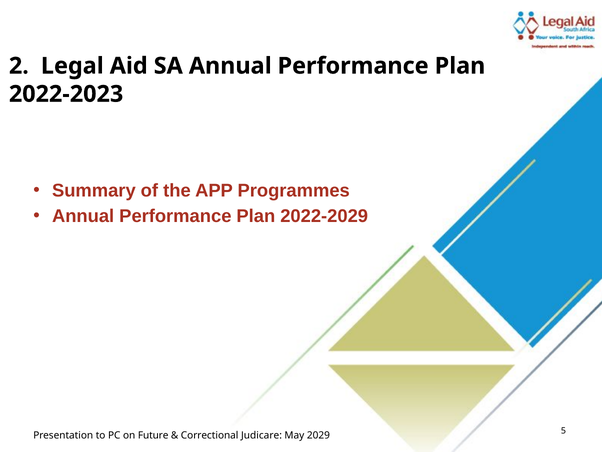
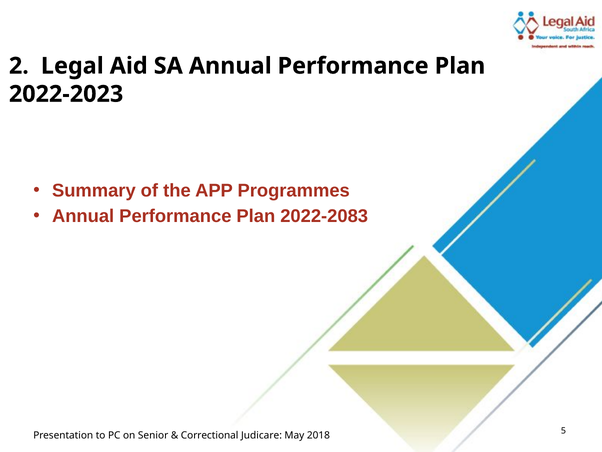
2022-2029: 2022-2029 -> 2022-2083
Future: Future -> Senior
2029: 2029 -> 2018
